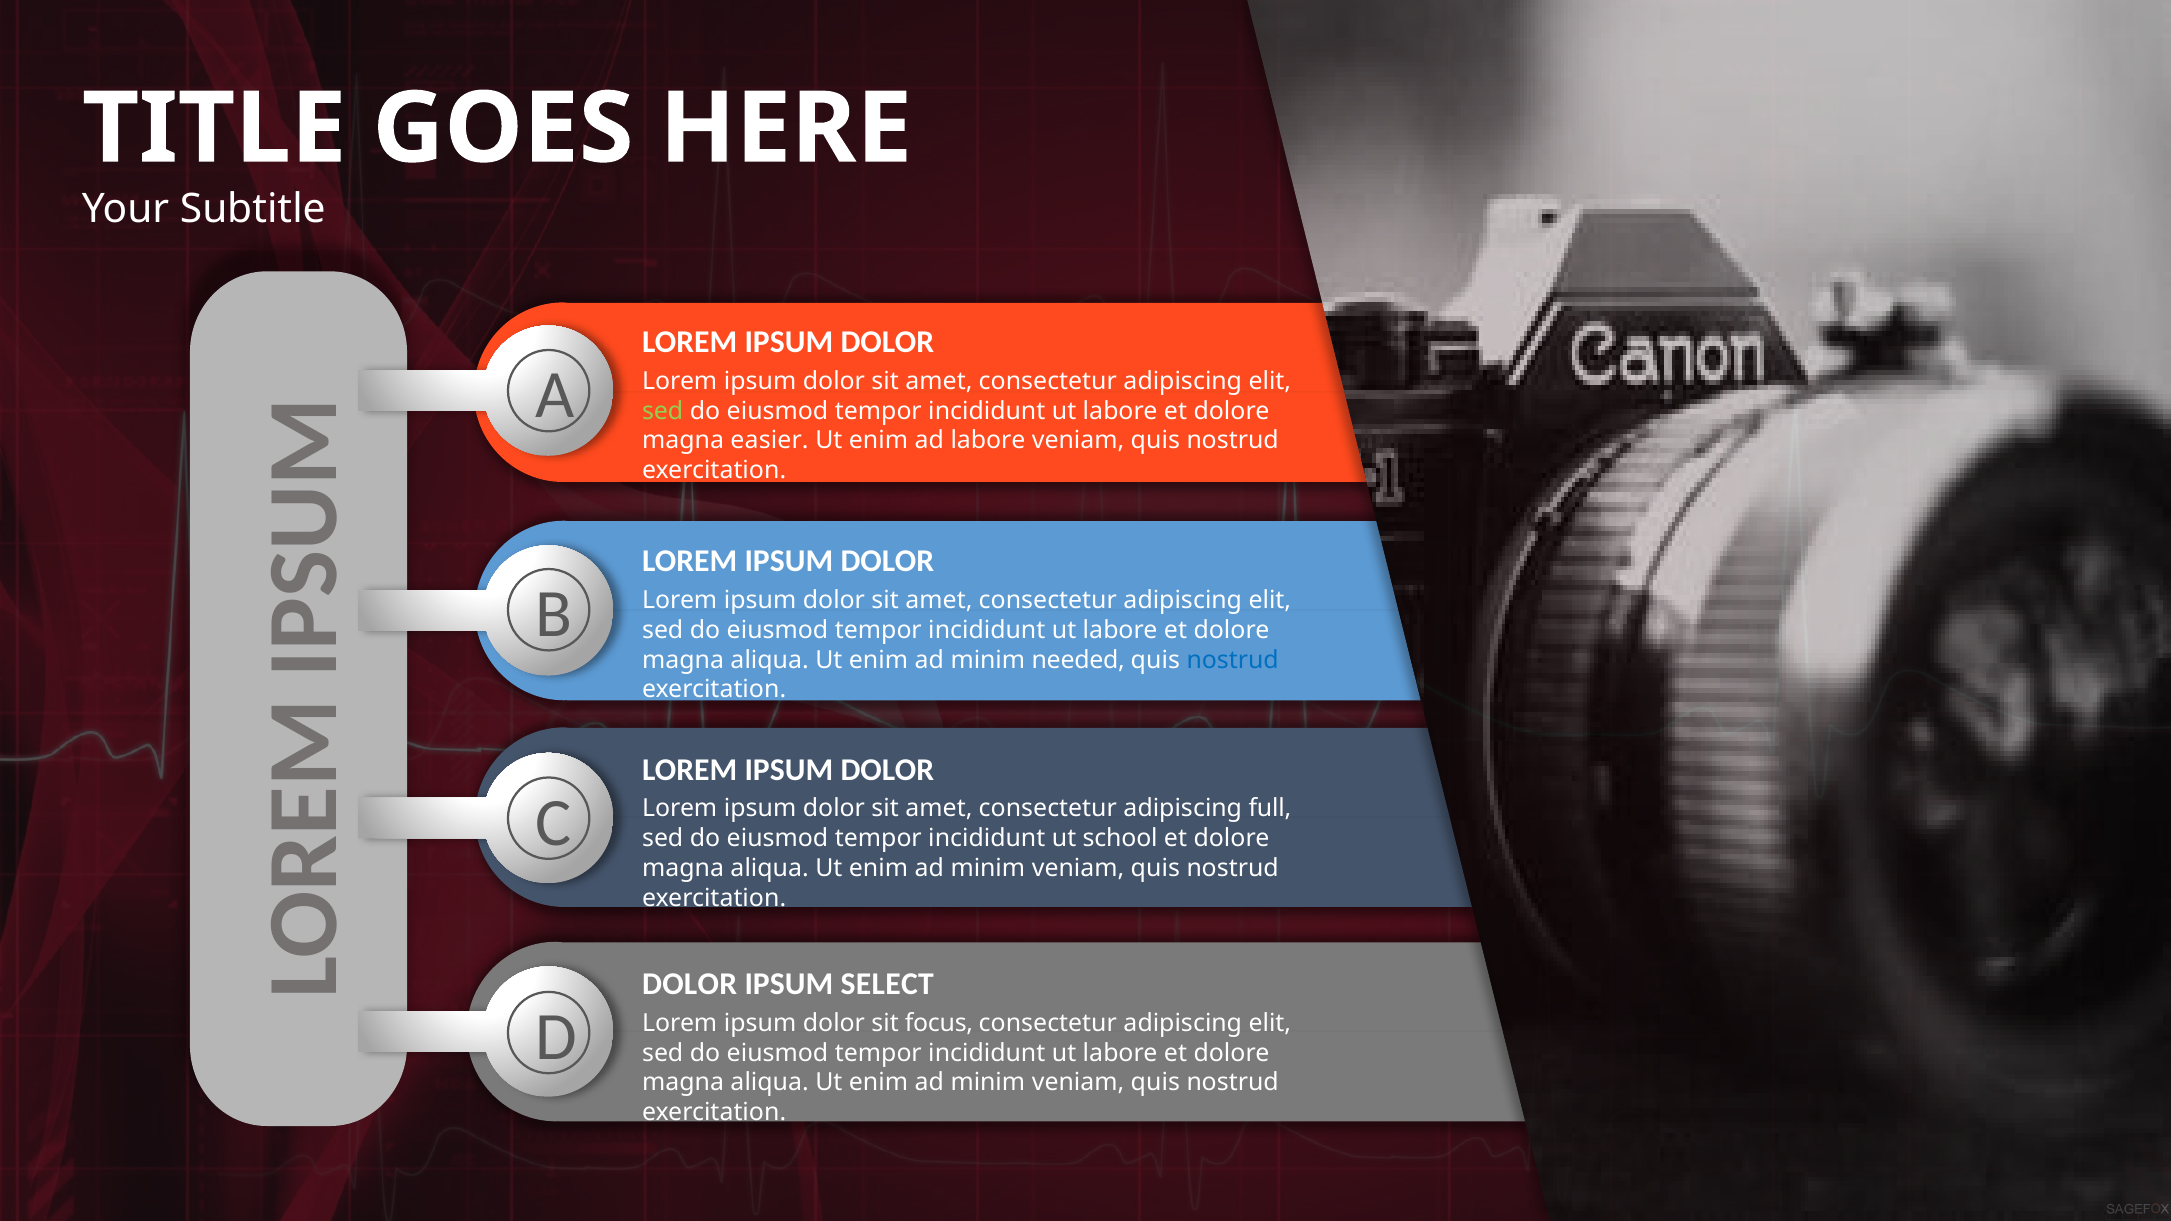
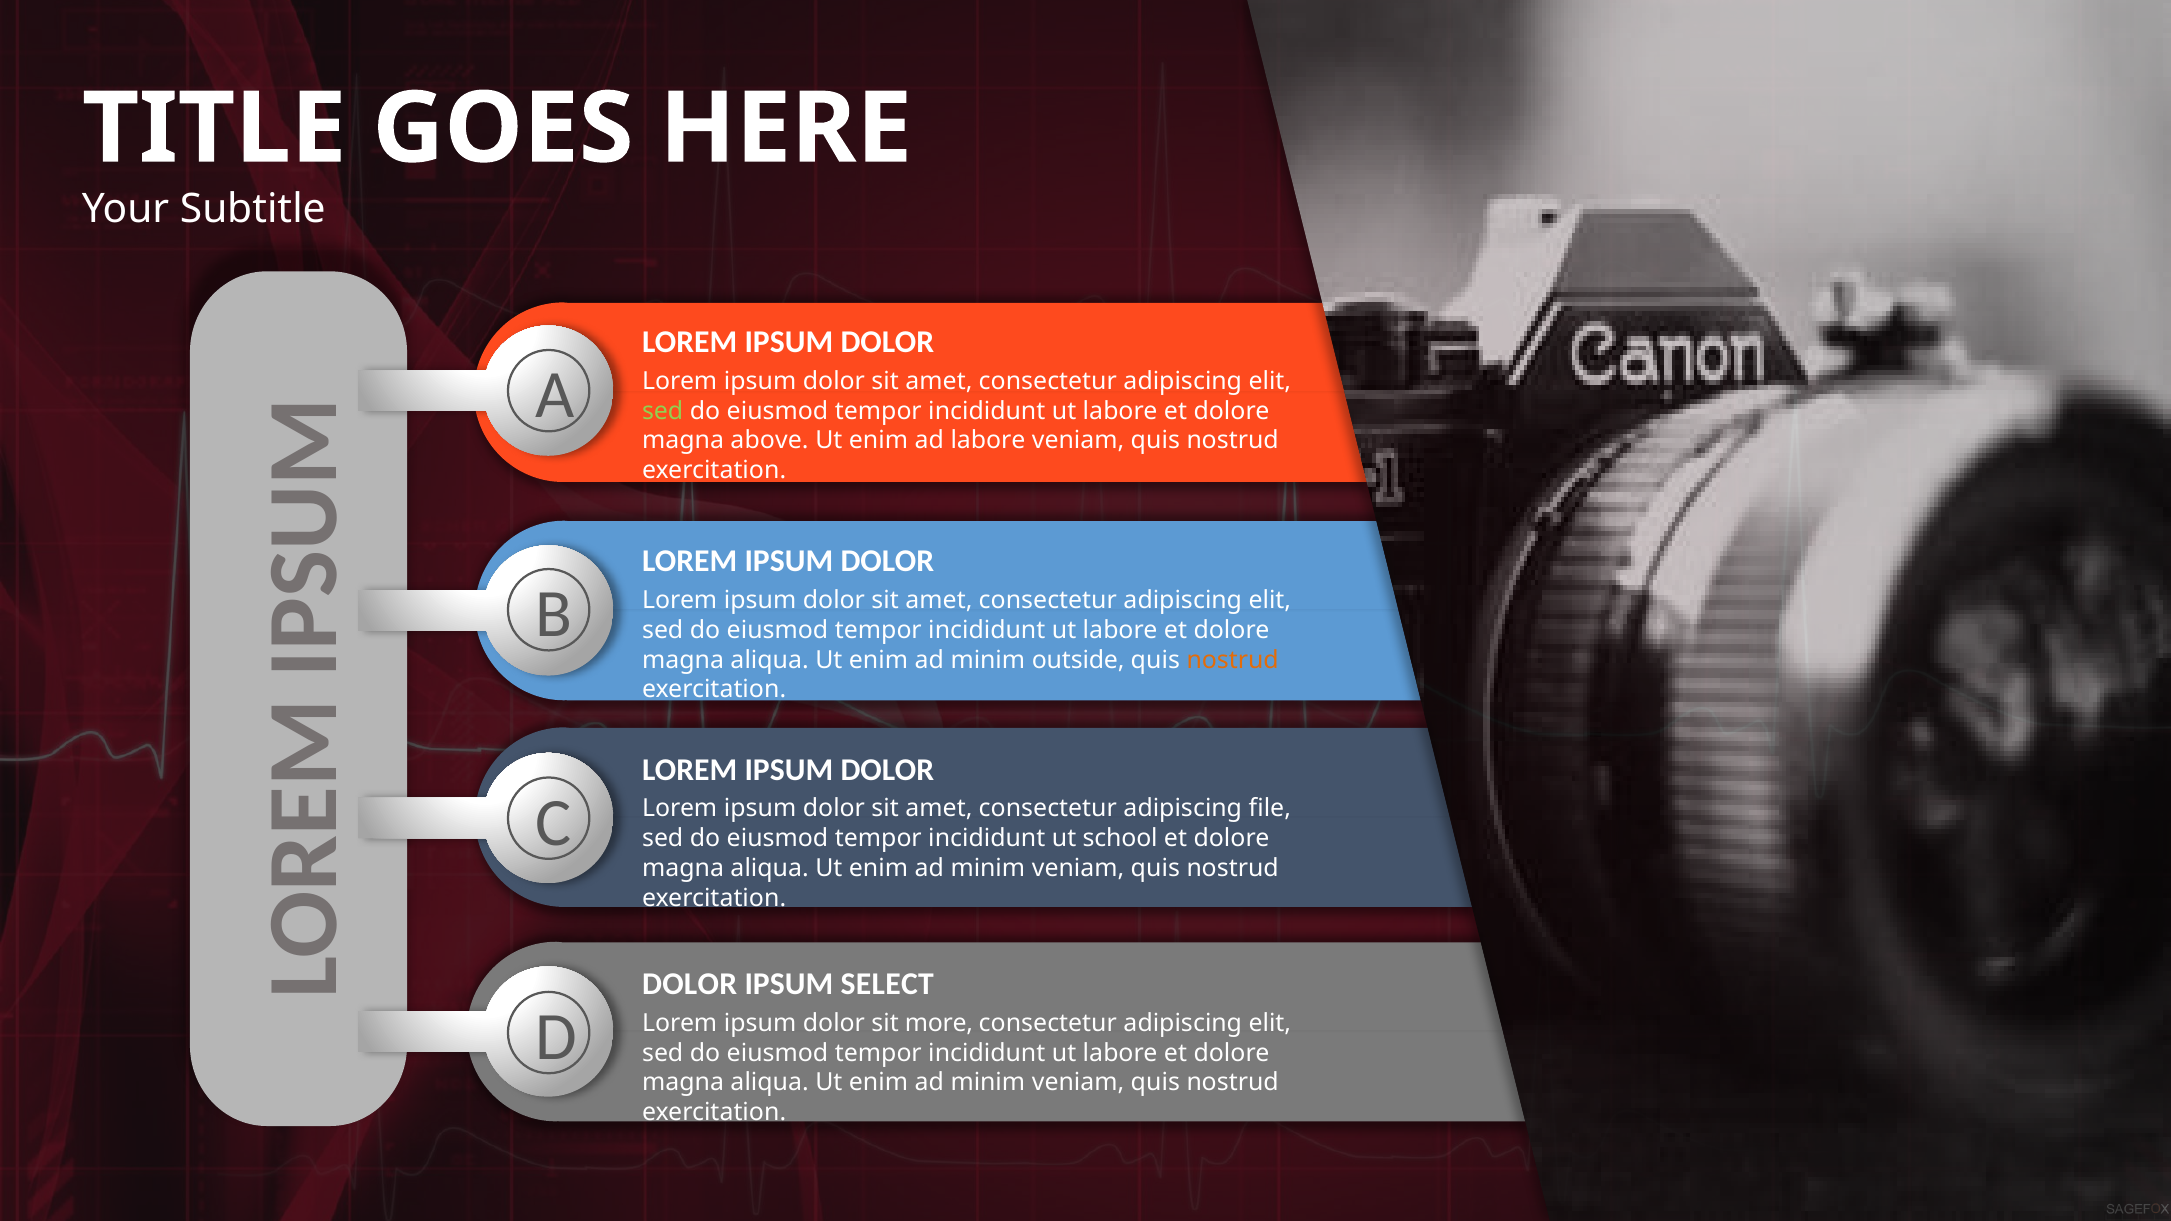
easier: easier -> above
needed: needed -> outside
nostrud at (1233, 660) colour: blue -> orange
full: full -> file
focus: focus -> more
